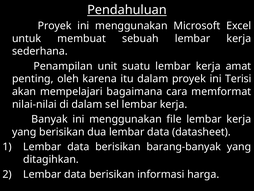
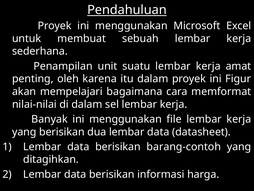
Terisi: Terisi -> Figur
barang-banyak: barang-banyak -> barang-contoh
